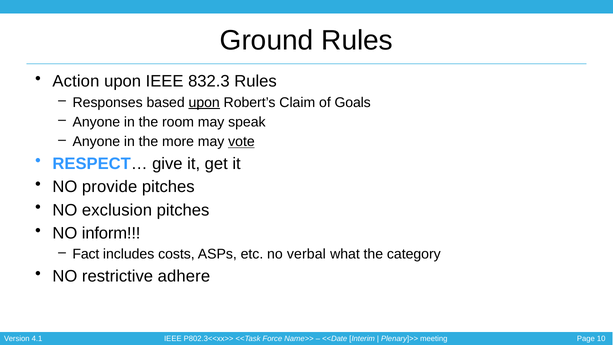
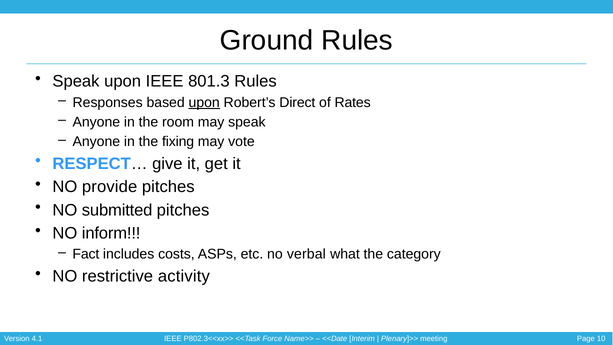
Action at (76, 81): Action -> Speak
832.3: 832.3 -> 801.3
Claim: Claim -> Direct
Goals: Goals -> Rates
more: more -> fixing
vote underline: present -> none
exclusion: exclusion -> submitted
adhere: adhere -> activity
